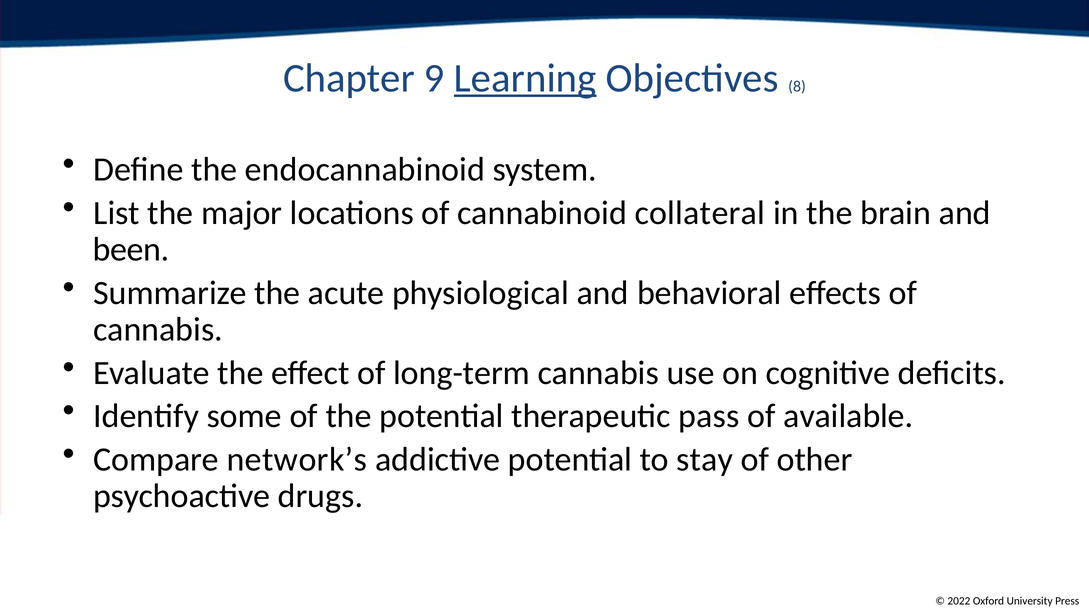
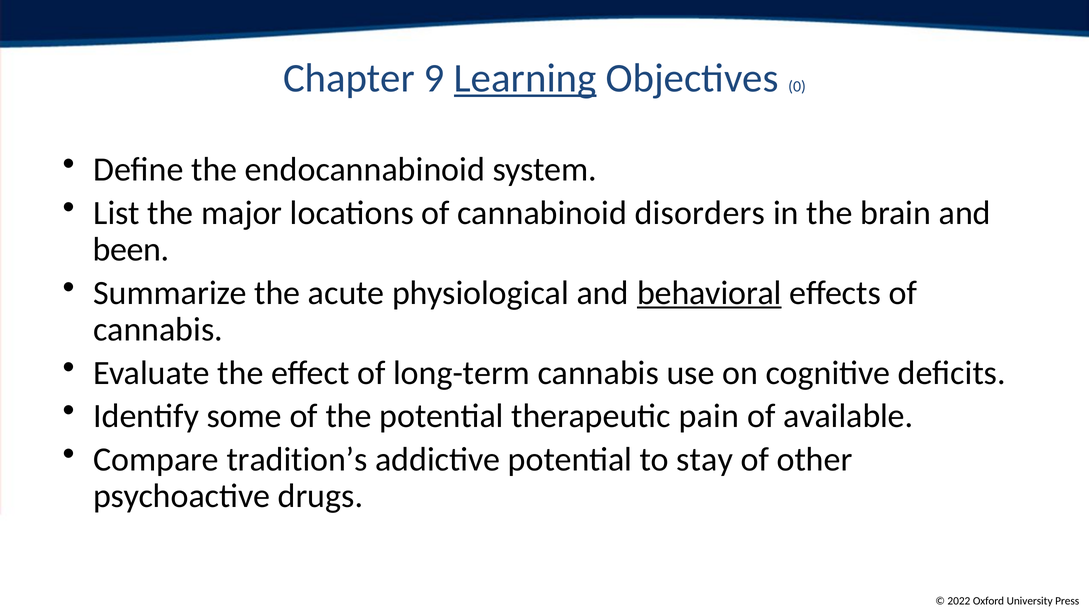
8: 8 -> 0
collateral: collateral -> disorders
behavioral underline: none -> present
pass: pass -> pain
network’s: network’s -> tradition’s
